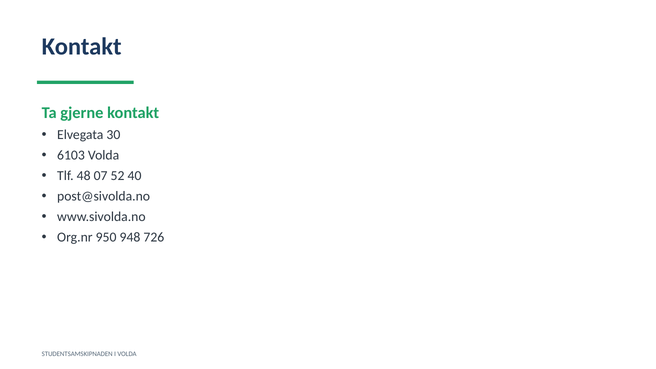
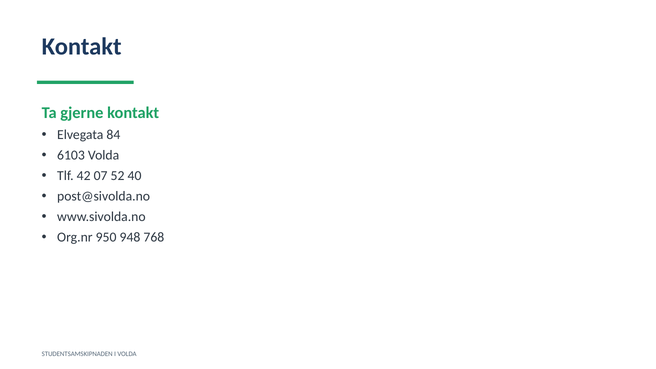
30: 30 -> 84
48: 48 -> 42
726: 726 -> 768
